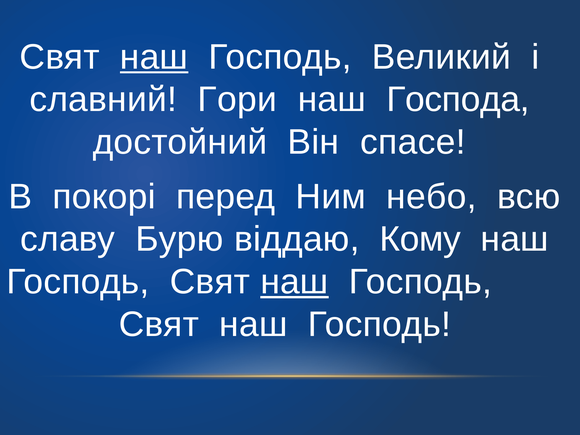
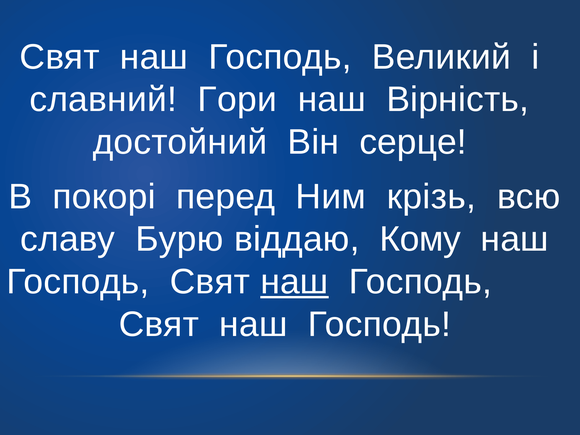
наш at (154, 57) underline: present -> none
Господа: Господа -> Вірність
спасе: спасе -> серце
небо: небо -> крізь
